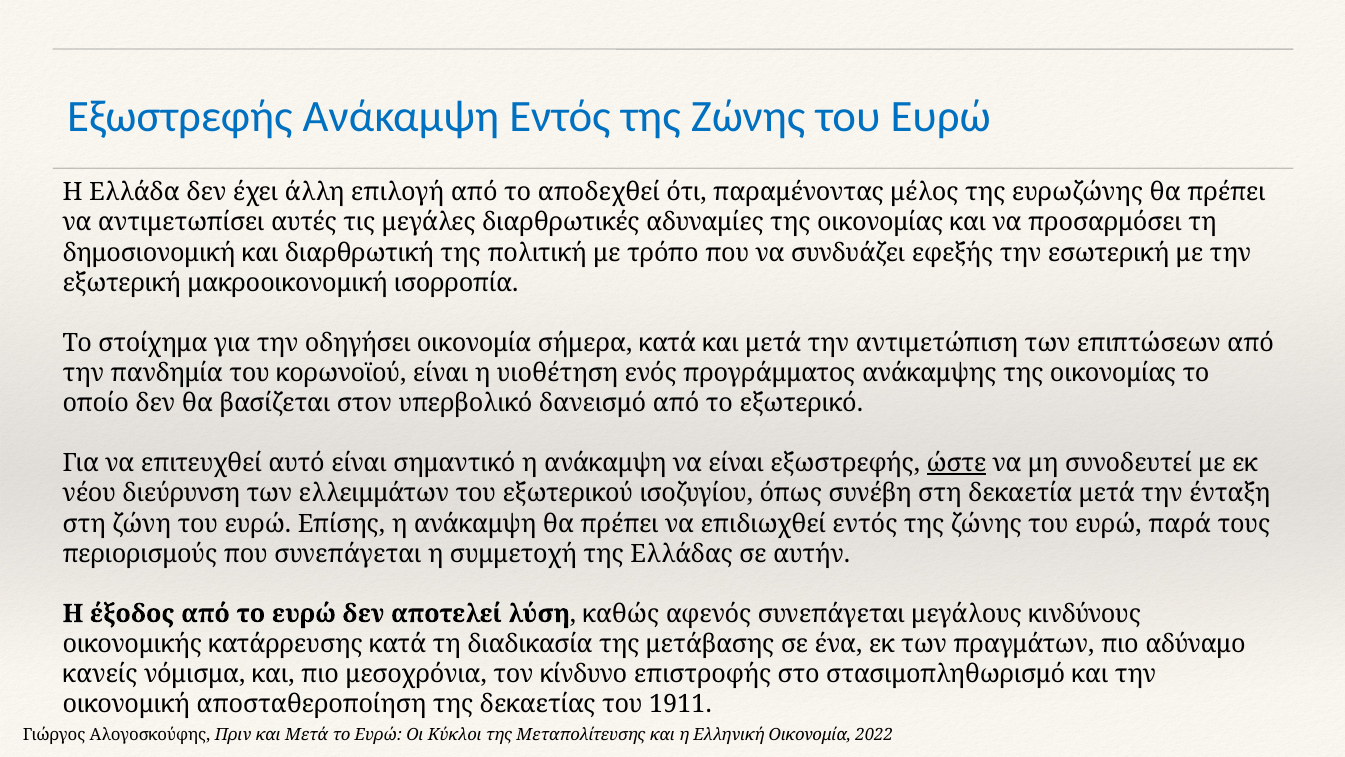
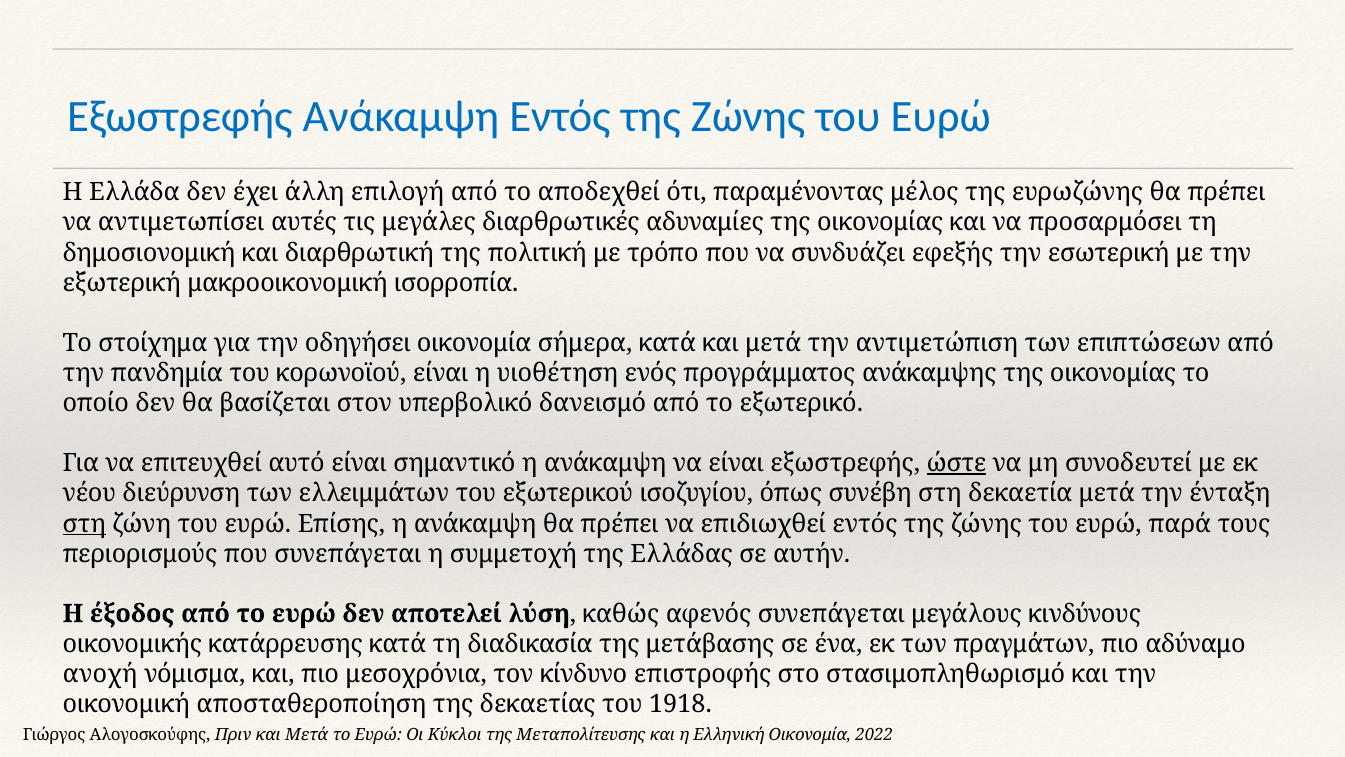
στη at (84, 523) underline: none -> present
κανείς: κανείς -> ανοχή
1911: 1911 -> 1918
